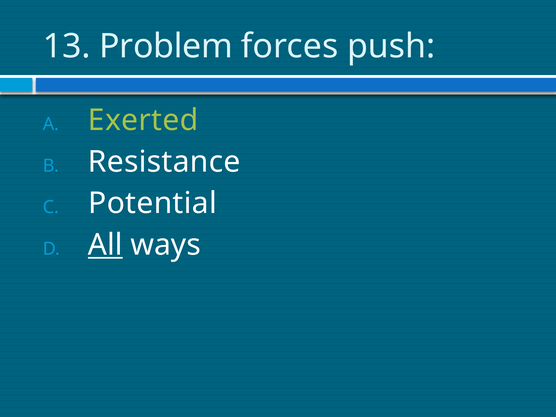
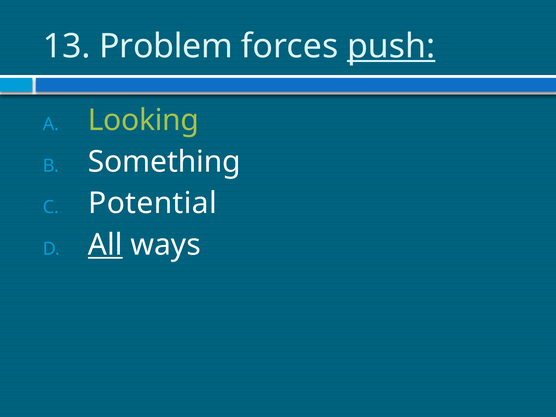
push underline: none -> present
Exerted: Exerted -> Looking
Resistance: Resistance -> Something
